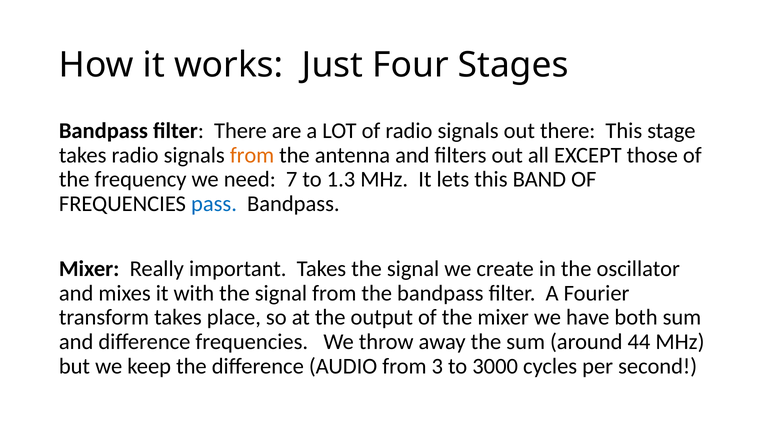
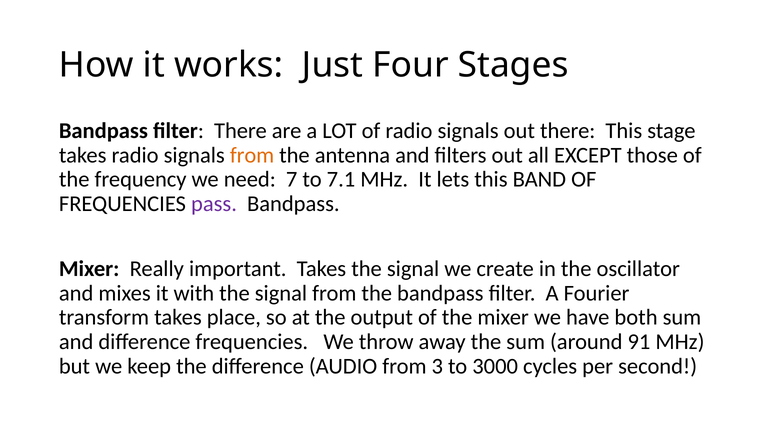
1.3: 1.3 -> 7.1
pass colour: blue -> purple
44: 44 -> 91
